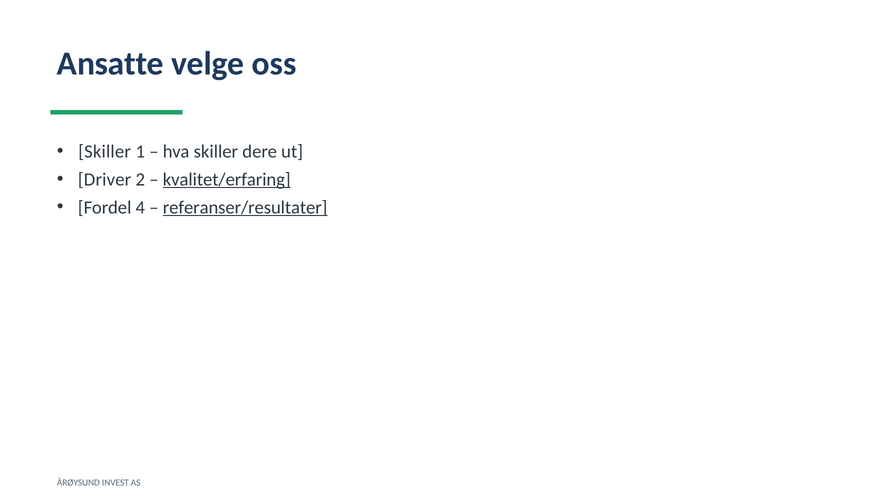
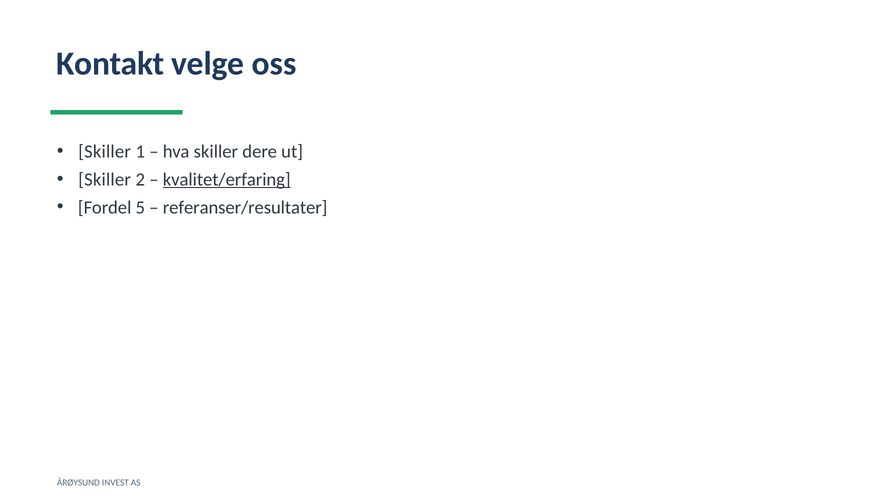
Ansatte: Ansatte -> Kontakt
Driver at (105, 180): Driver -> Skiller
4: 4 -> 5
referanser/resultater underline: present -> none
